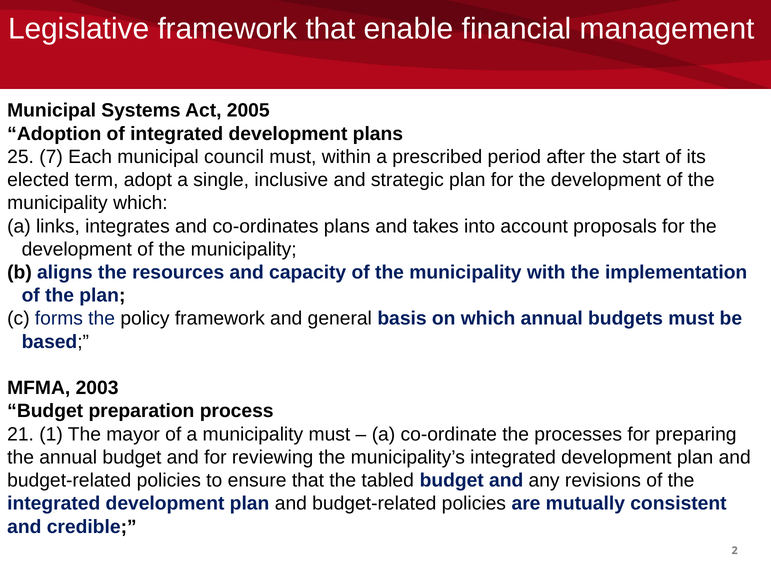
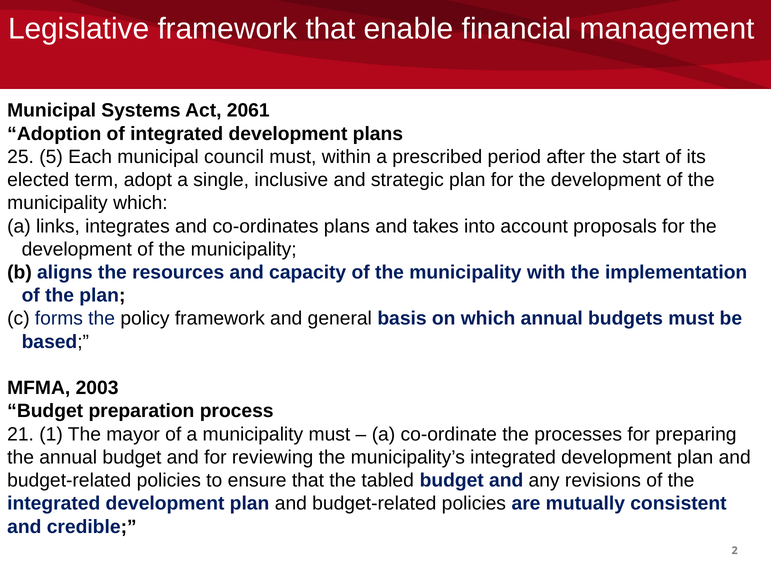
2005: 2005 -> 2061
7: 7 -> 5
